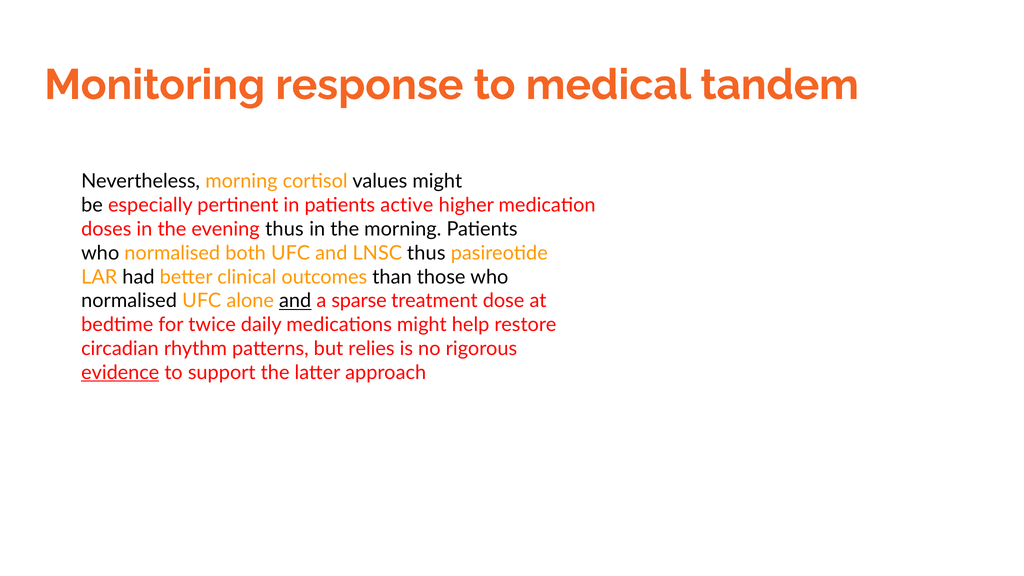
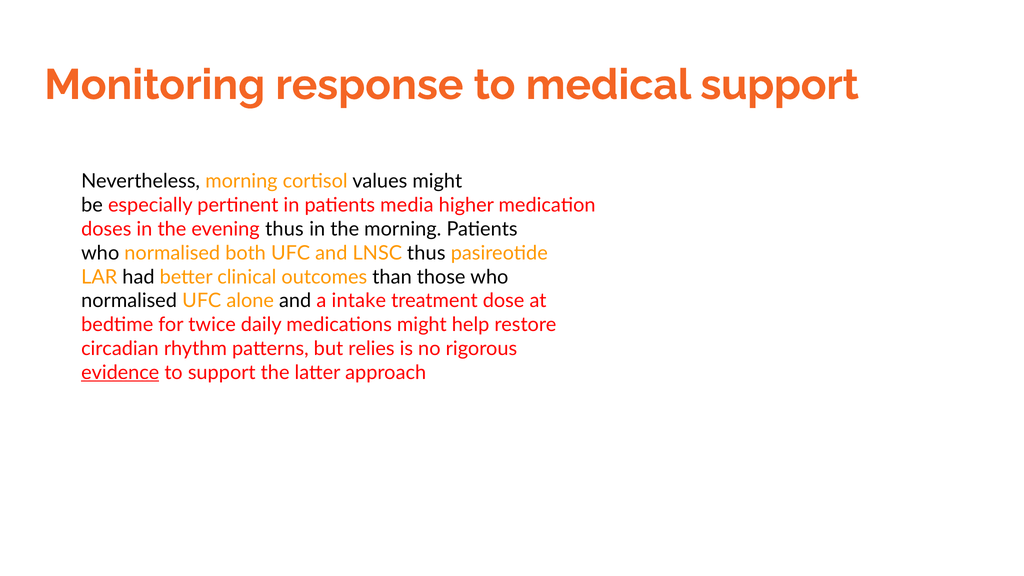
medical tandem: tandem -> support
active: active -> media
and at (295, 301) underline: present -> none
sparse: sparse -> intake
